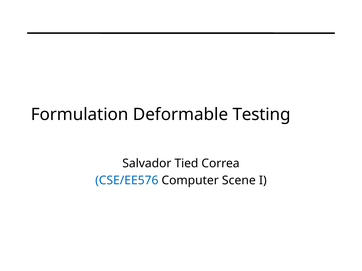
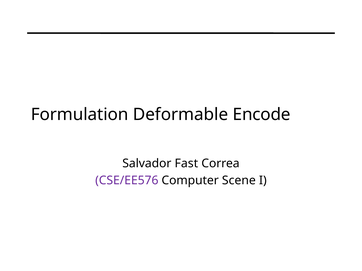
Testing: Testing -> Encode
Tied: Tied -> Fast
CSE/EE576 colour: blue -> purple
